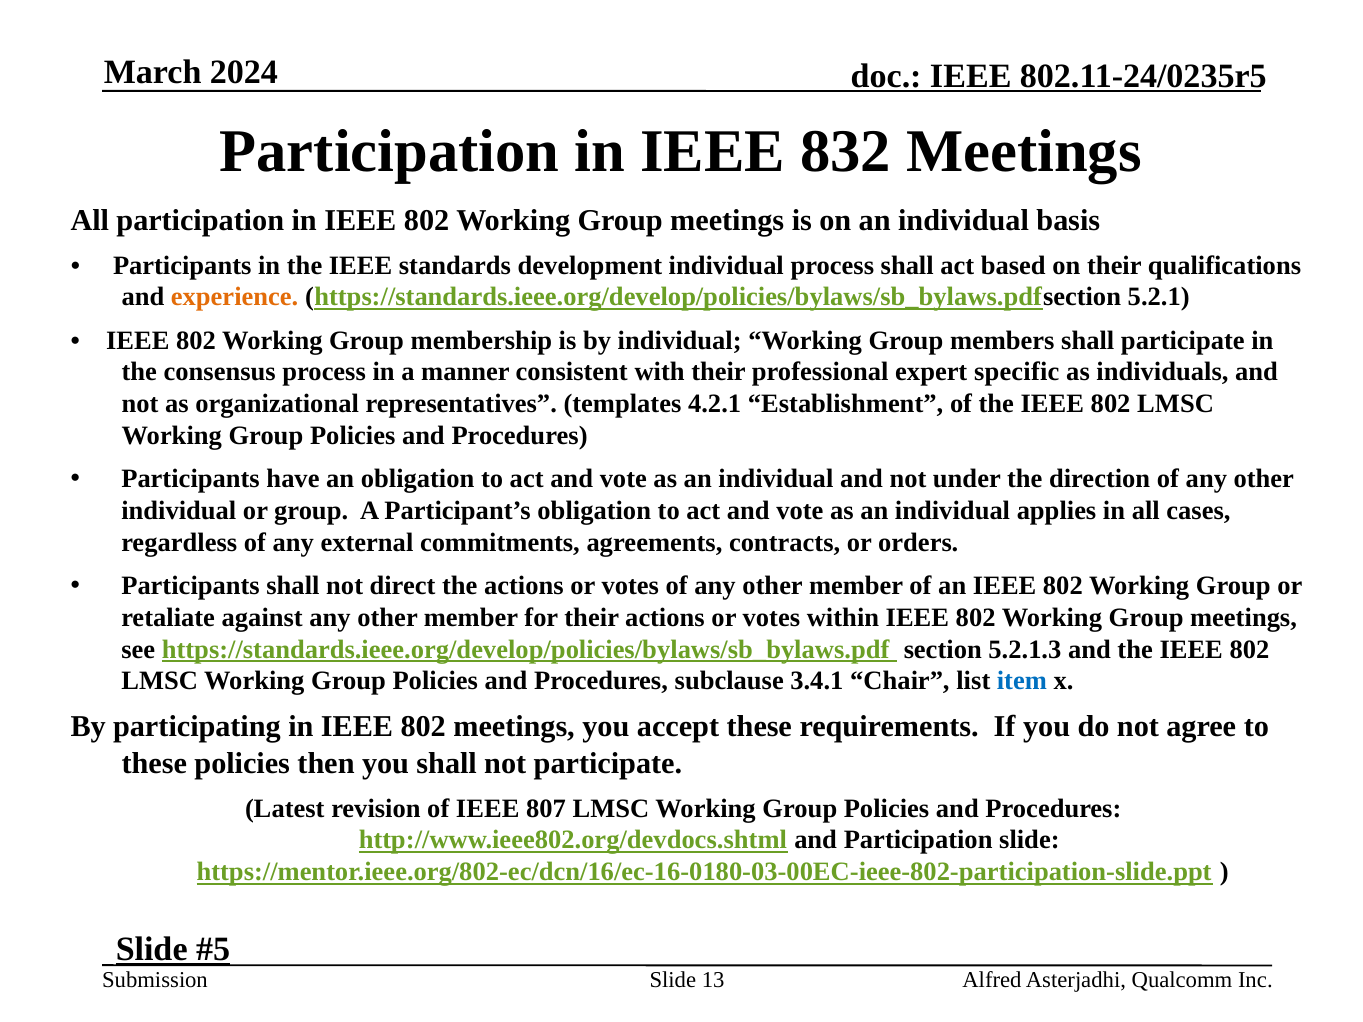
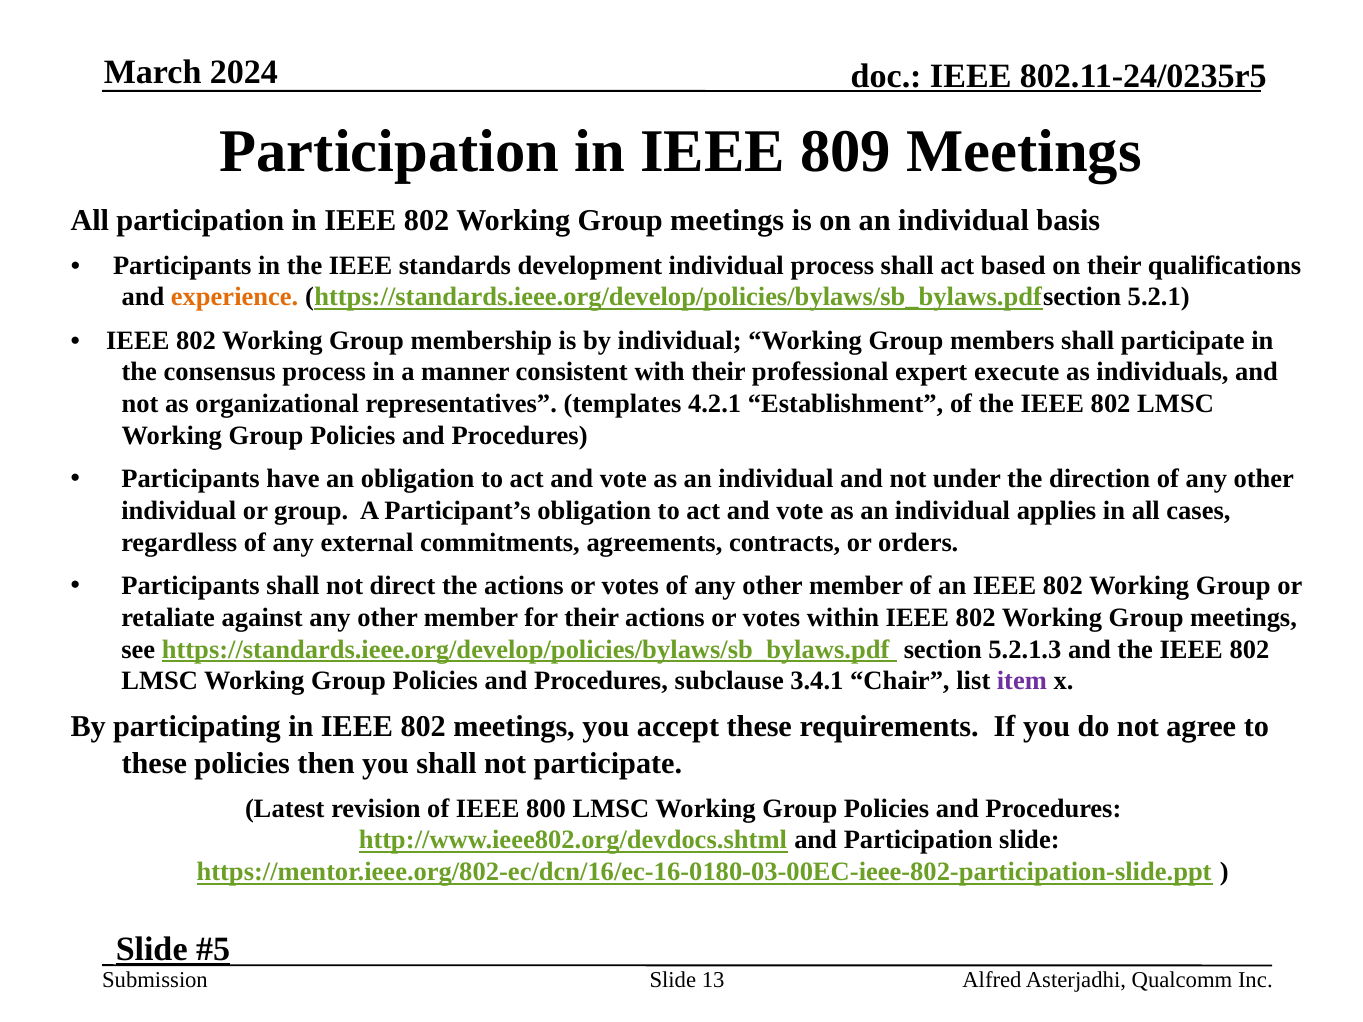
832: 832 -> 809
specific: specific -> execute
item colour: blue -> purple
807: 807 -> 800
